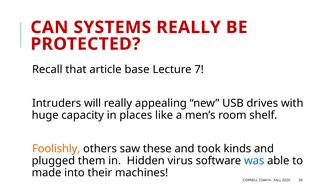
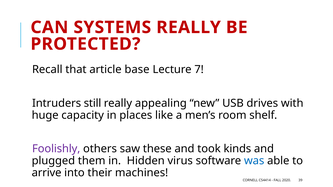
will: will -> still
Foolishly colour: orange -> purple
made: made -> arrive
